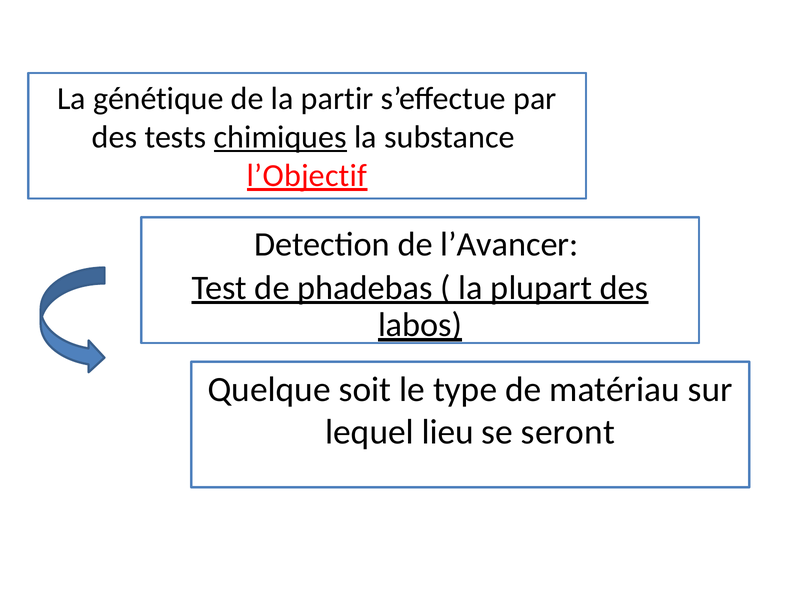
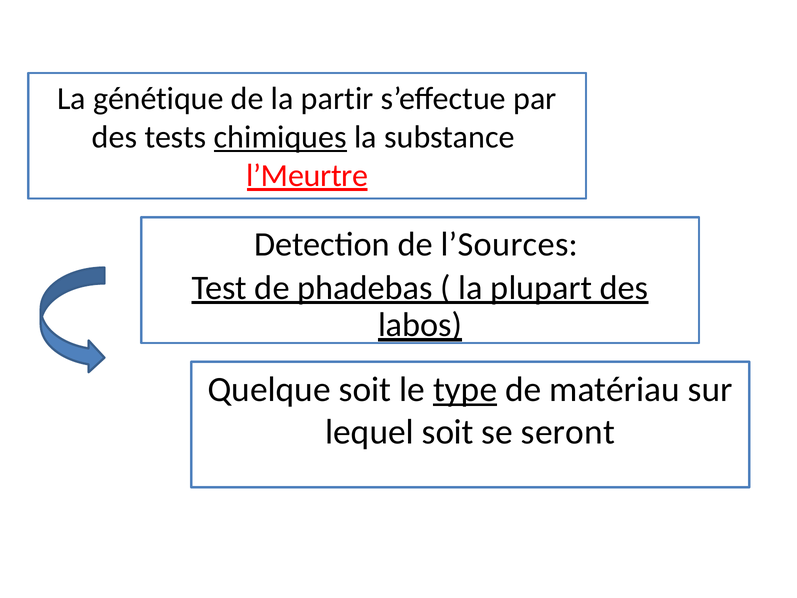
l’Objectif: l’Objectif -> l’Meurtre
l’Avancer: l’Avancer -> l’Sources
type underline: none -> present
lequel lieu: lieu -> soit
